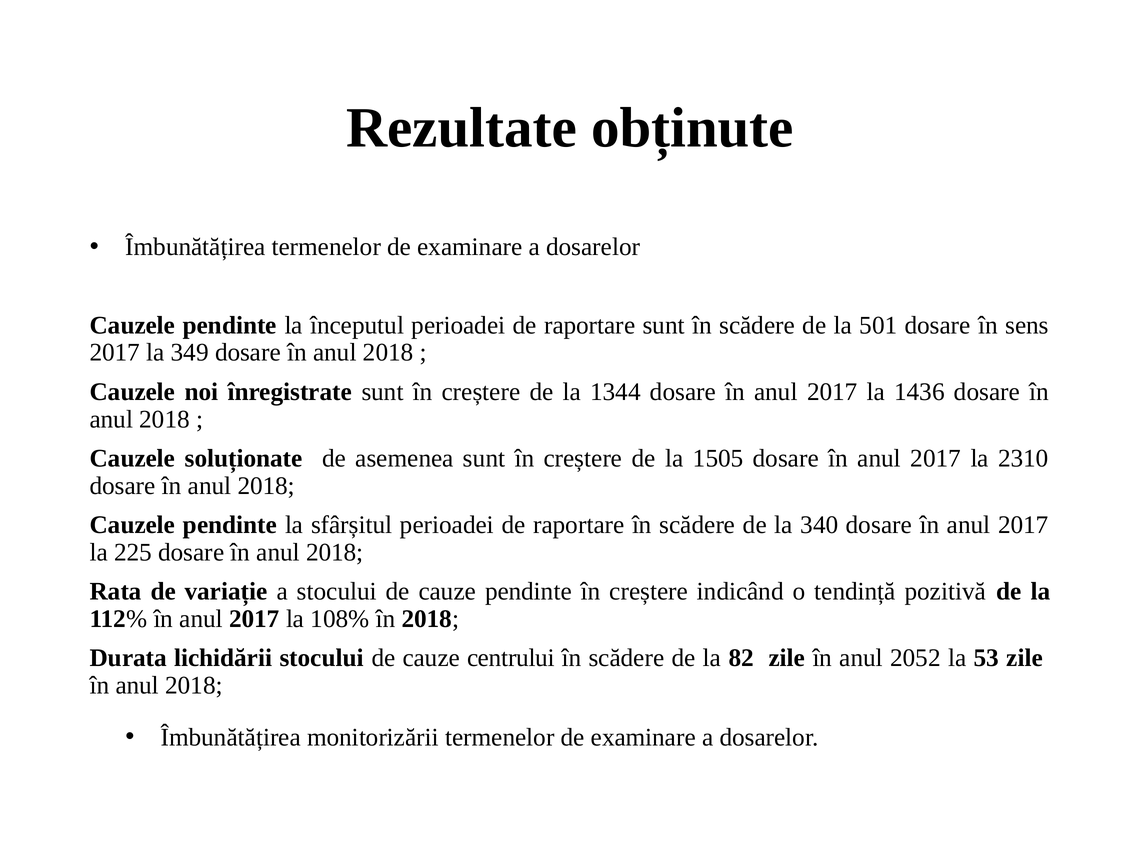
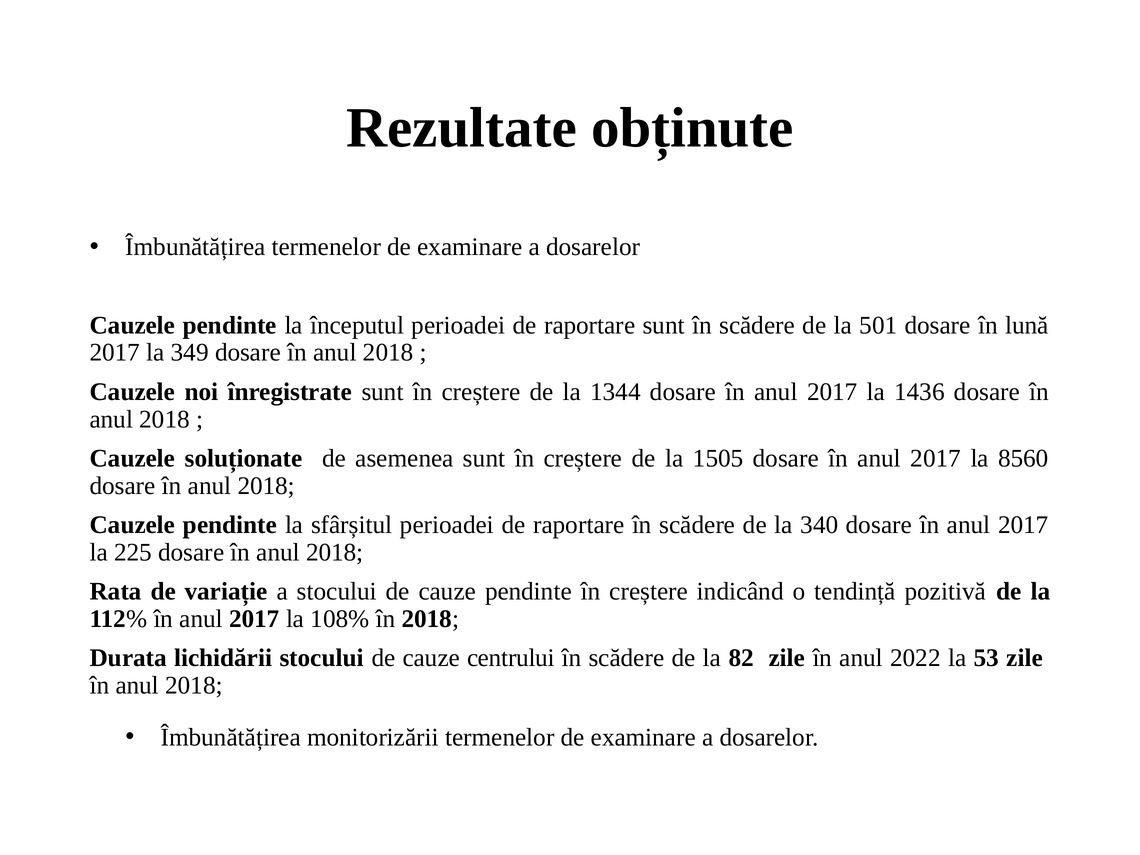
sens: sens -> lună
2310: 2310 -> 8560
2052: 2052 -> 2022
